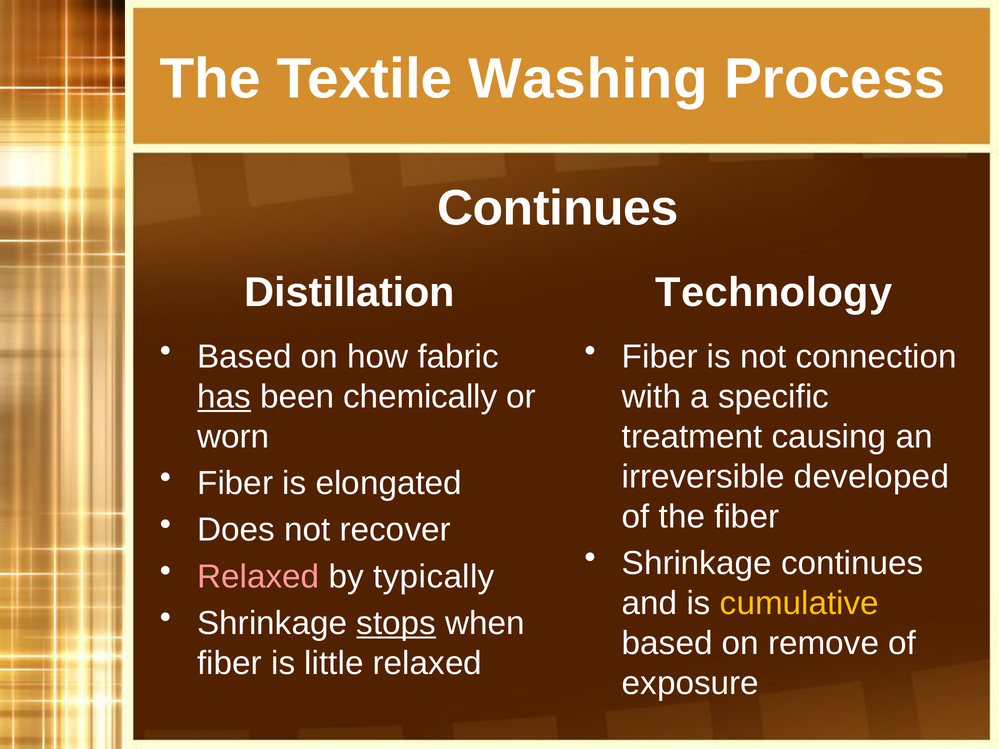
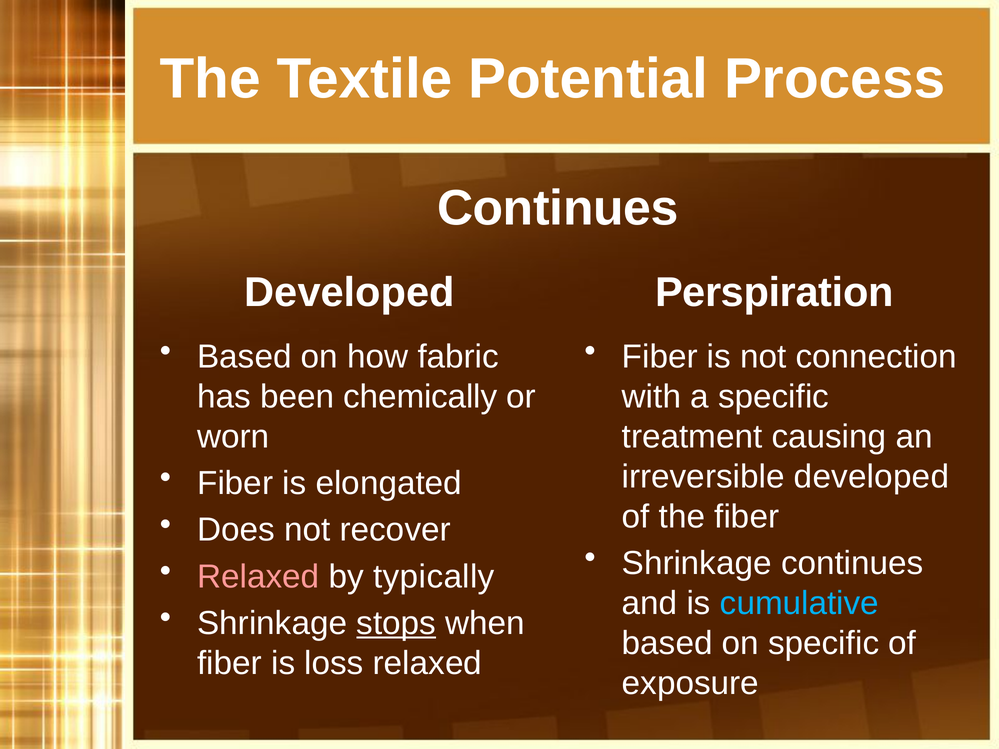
Washing: Washing -> Potential
Distillation at (350, 293): Distillation -> Developed
Technology: Technology -> Perspiration
has underline: present -> none
cumulative colour: yellow -> light blue
on remove: remove -> specific
little: little -> loss
